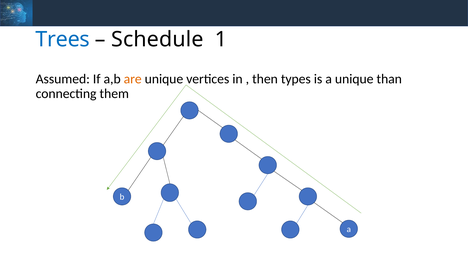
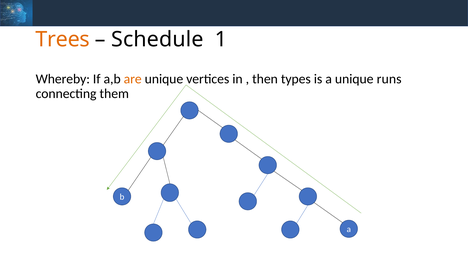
Trees colour: blue -> orange
Assumed: Assumed -> Whereby
than: than -> runs
